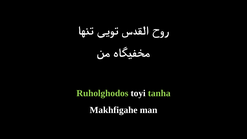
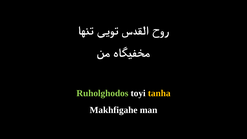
tanha colour: light green -> yellow
